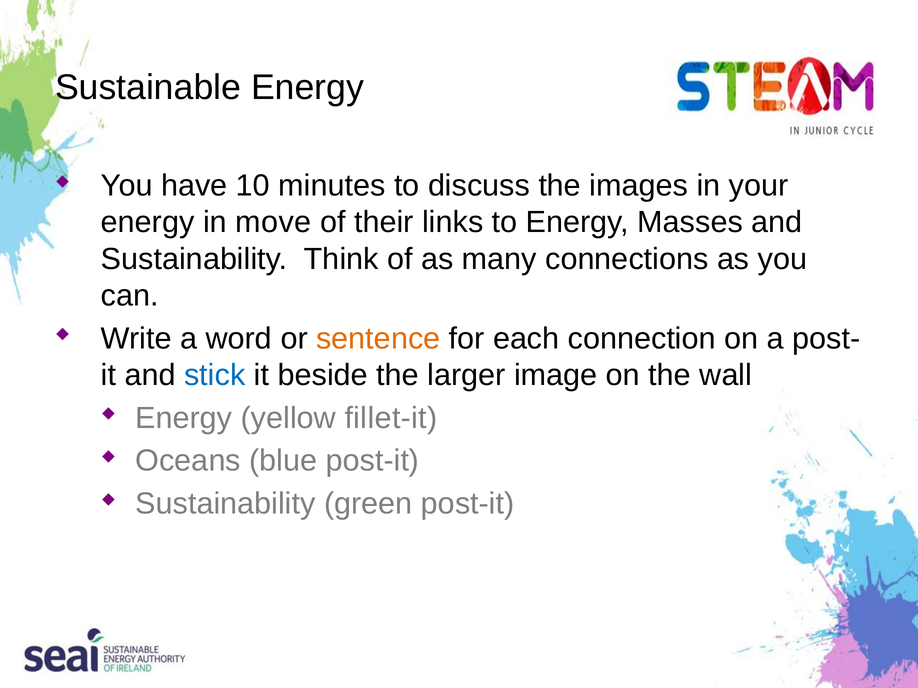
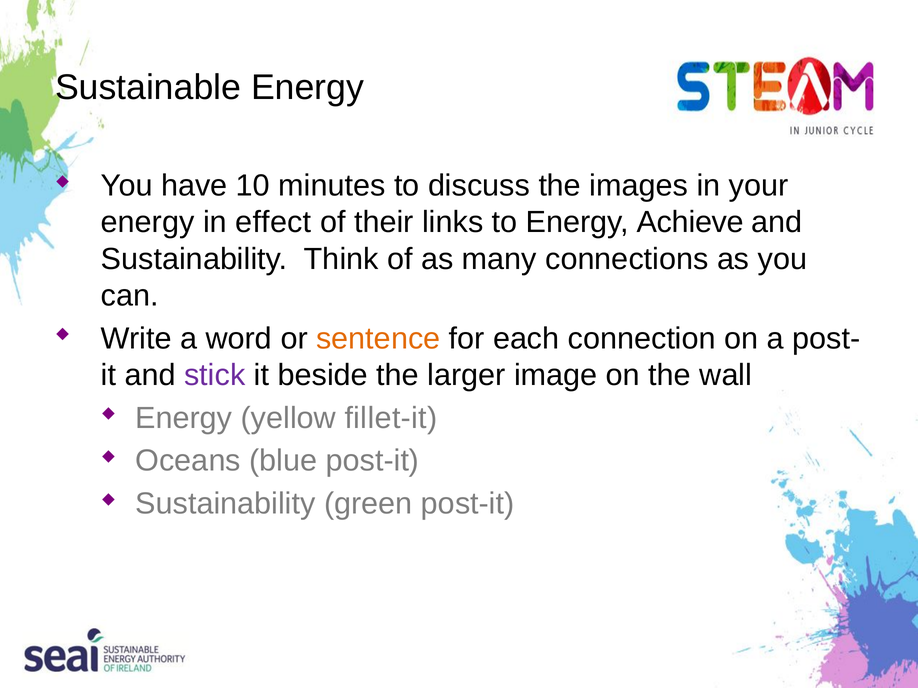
move: move -> effect
Masses: Masses -> Achieve
stick colour: blue -> purple
